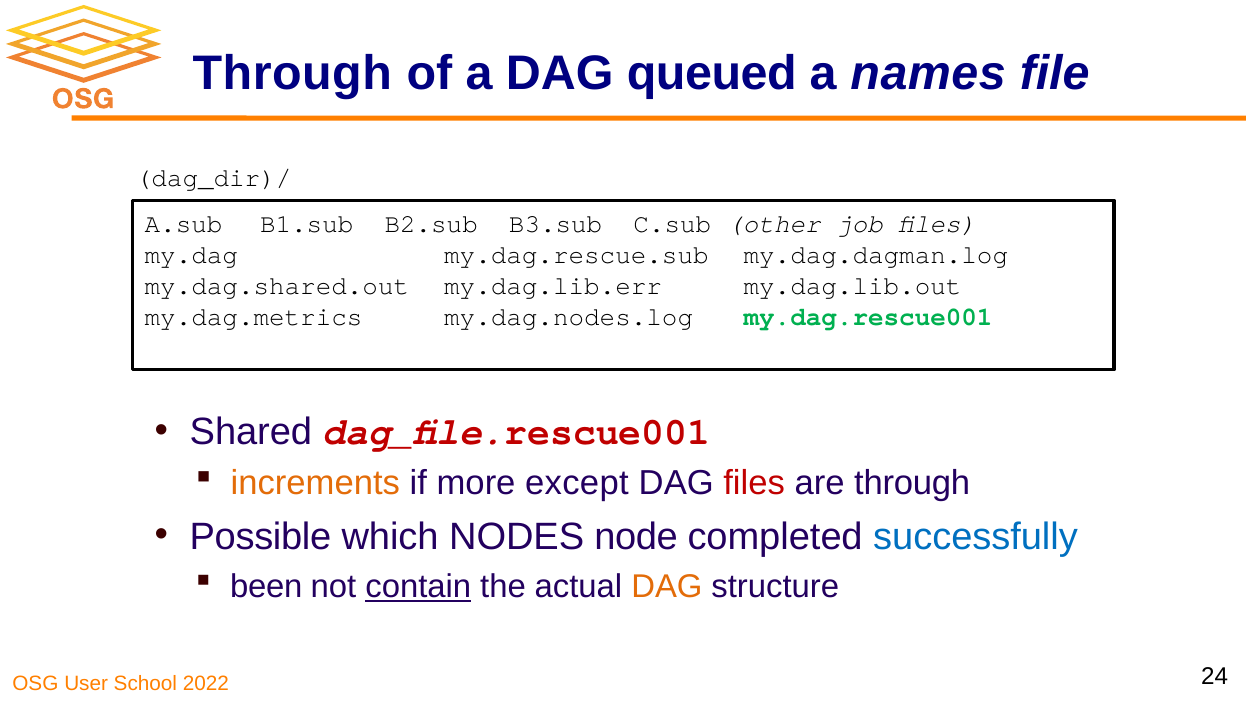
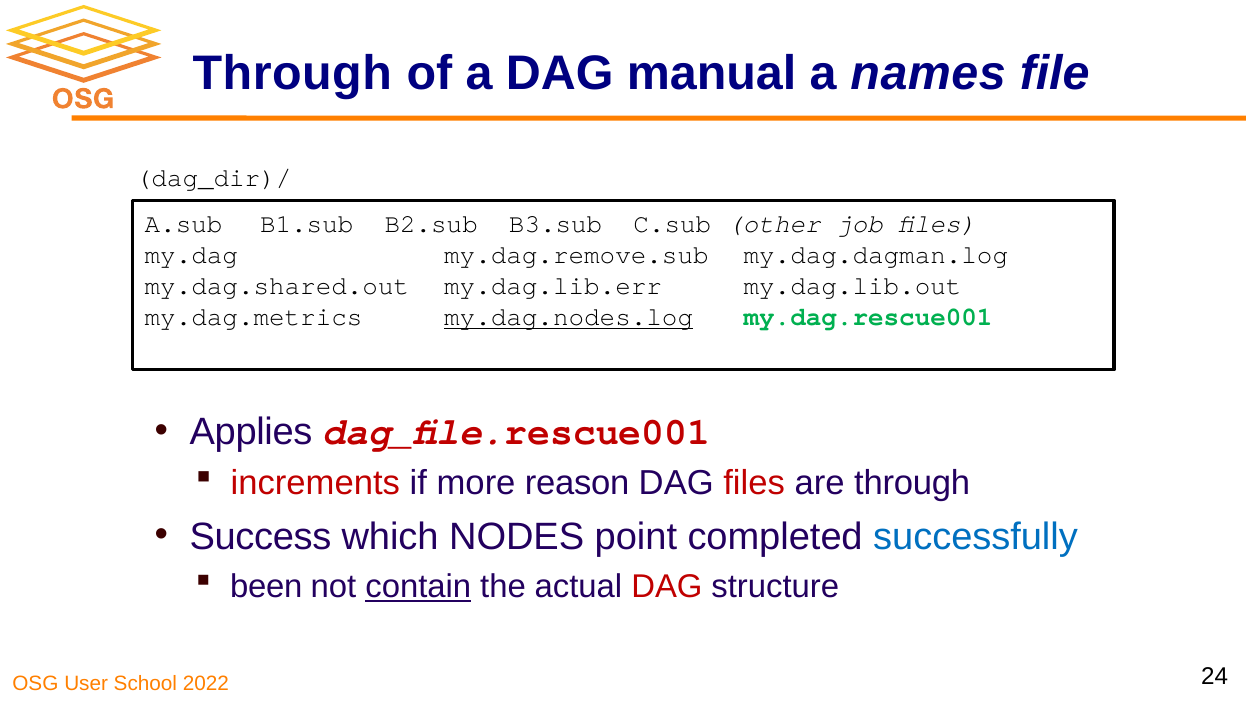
queued: queued -> manual
my.dag.rescue.sub: my.dag.rescue.sub -> my.dag.remove.sub
my.dag.nodes.log underline: none -> present
Shared: Shared -> Applies
increments colour: orange -> red
except: except -> reason
Possible: Possible -> Success
node: node -> point
DAG at (667, 587) colour: orange -> red
